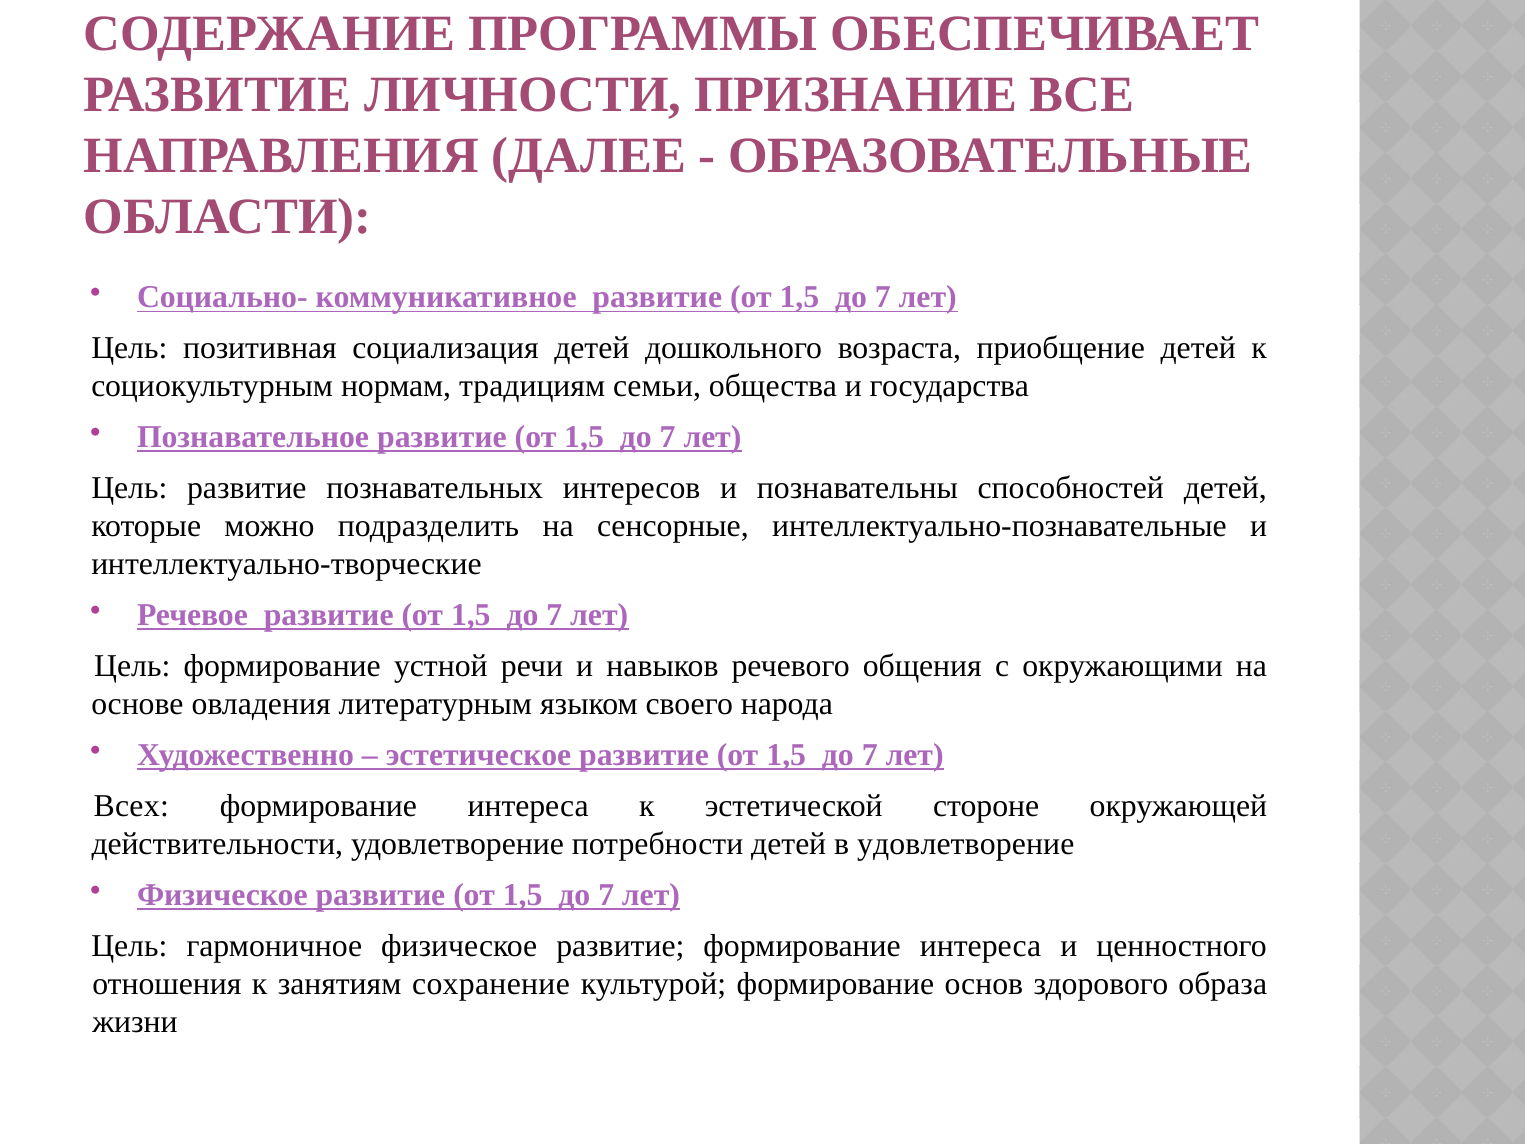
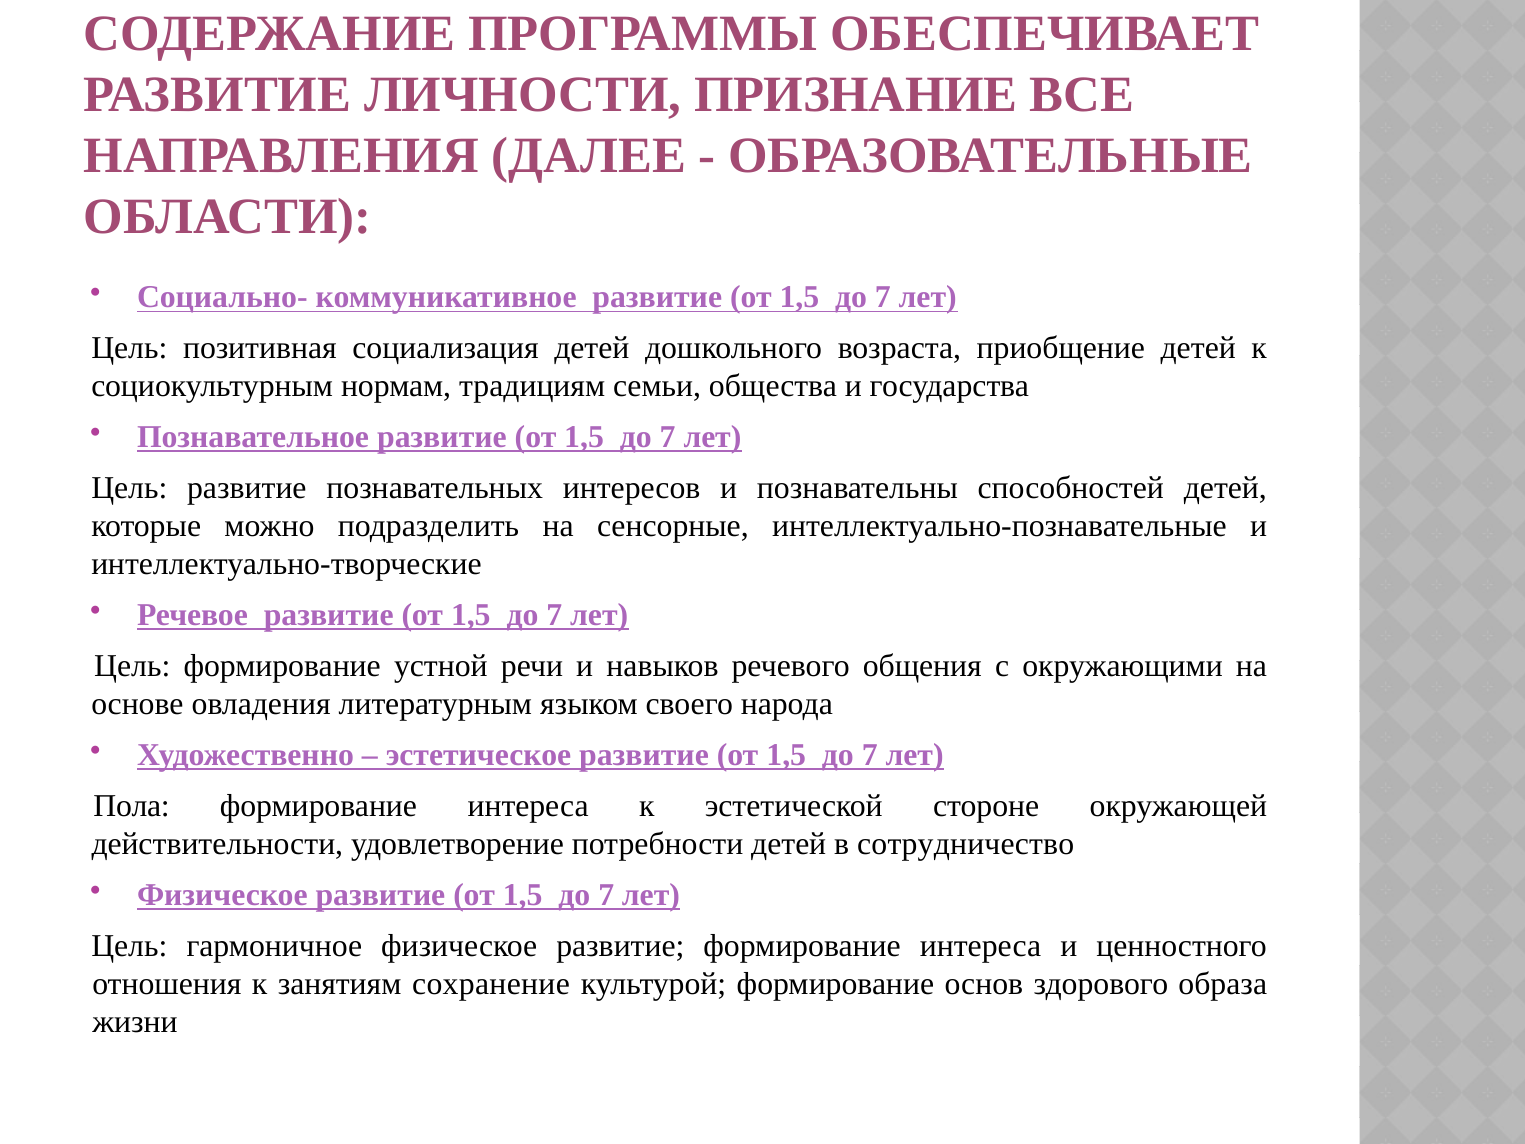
Всех: Всех -> Пола
в удовлетворение: удовлетворение -> сотрудничество
